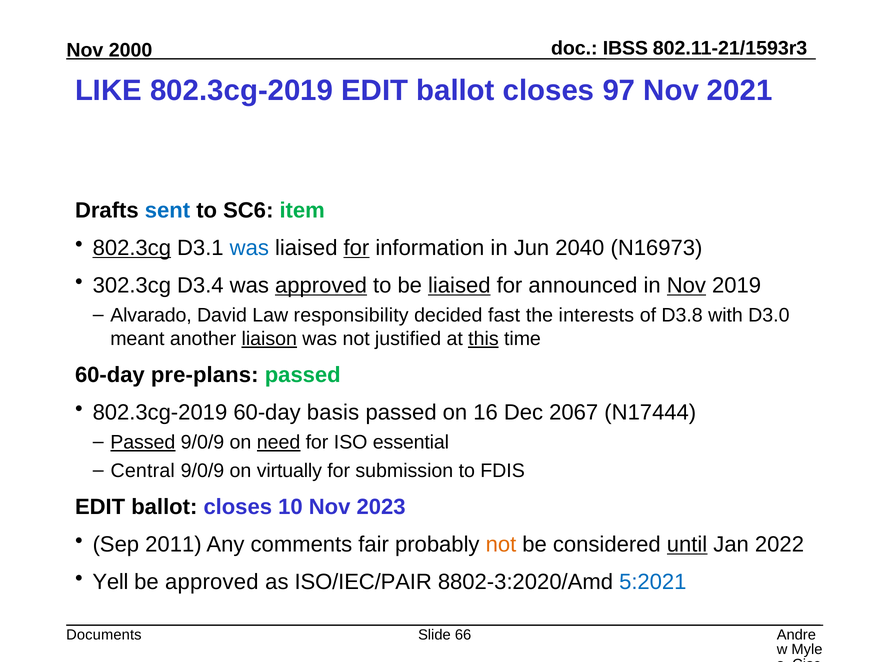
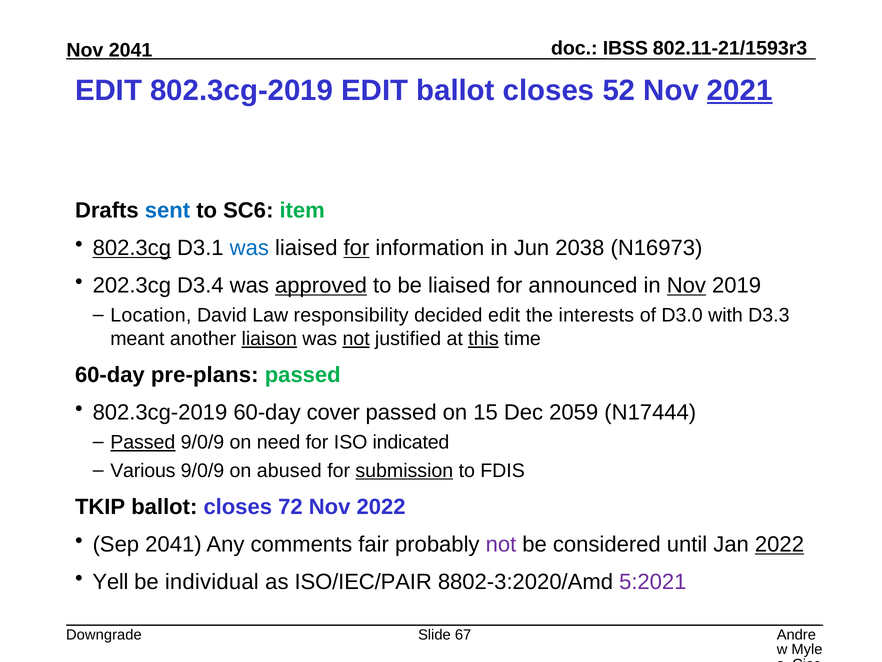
Nov 2000: 2000 -> 2041
LIKE at (108, 90): LIKE -> EDIT
97: 97 -> 52
2021 underline: none -> present
2040: 2040 -> 2038
302.3cg: 302.3cg -> 202.3cg
liaised at (459, 285) underline: present -> none
Alvarado: Alvarado -> Location
decided fast: fast -> edit
D3.8: D3.8 -> D3.0
D3.0: D3.0 -> D3.3
not at (356, 339) underline: none -> present
basis: basis -> cover
16: 16 -> 15
2067: 2067 -> 2059
need underline: present -> none
essential: essential -> indicated
Central: Central -> Various
virtually: virtually -> abused
submission underline: none -> present
EDIT at (100, 507): EDIT -> TKIP
10: 10 -> 72
Nov 2023: 2023 -> 2022
Sep 2011: 2011 -> 2041
not at (501, 544) colour: orange -> purple
until underline: present -> none
2022 at (779, 544) underline: none -> present
be approved: approved -> individual
5:2021 colour: blue -> purple
Documents: Documents -> Downgrade
66: 66 -> 67
